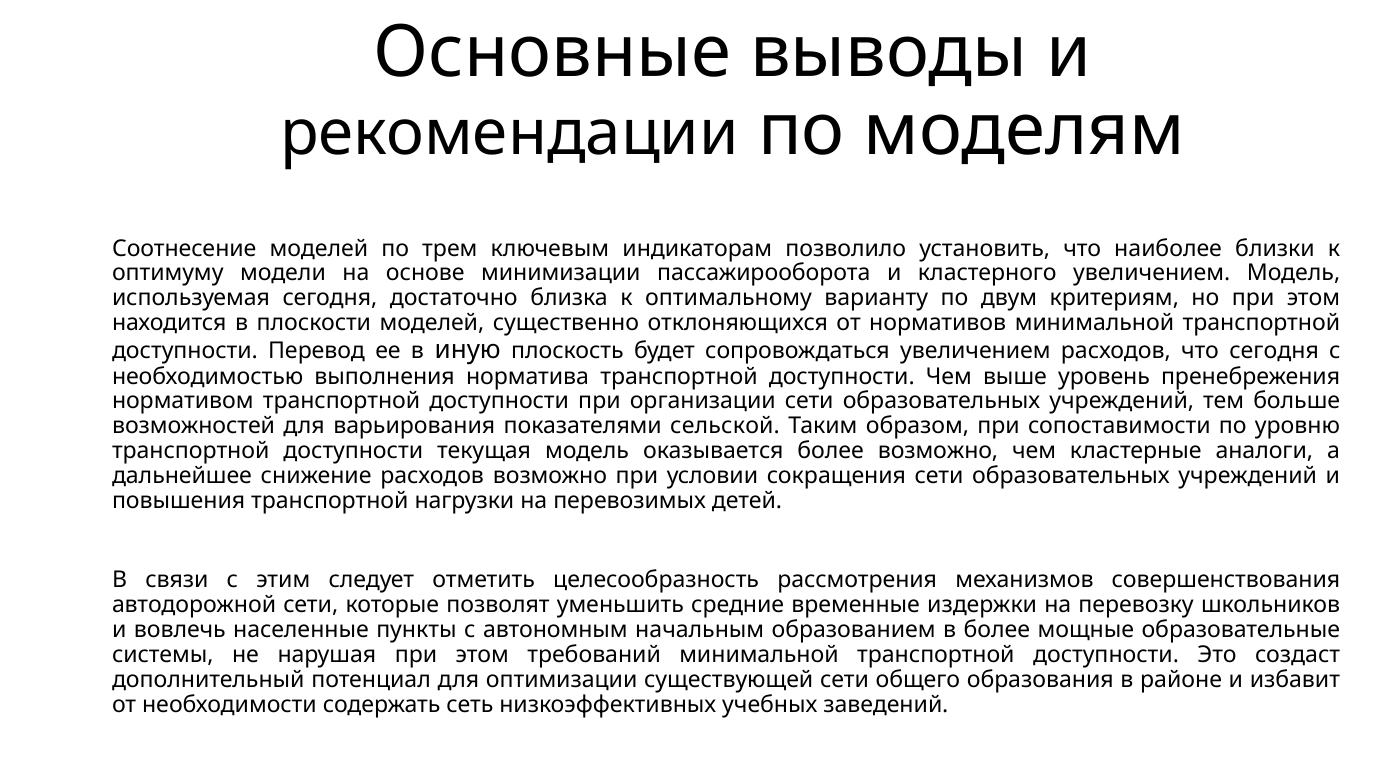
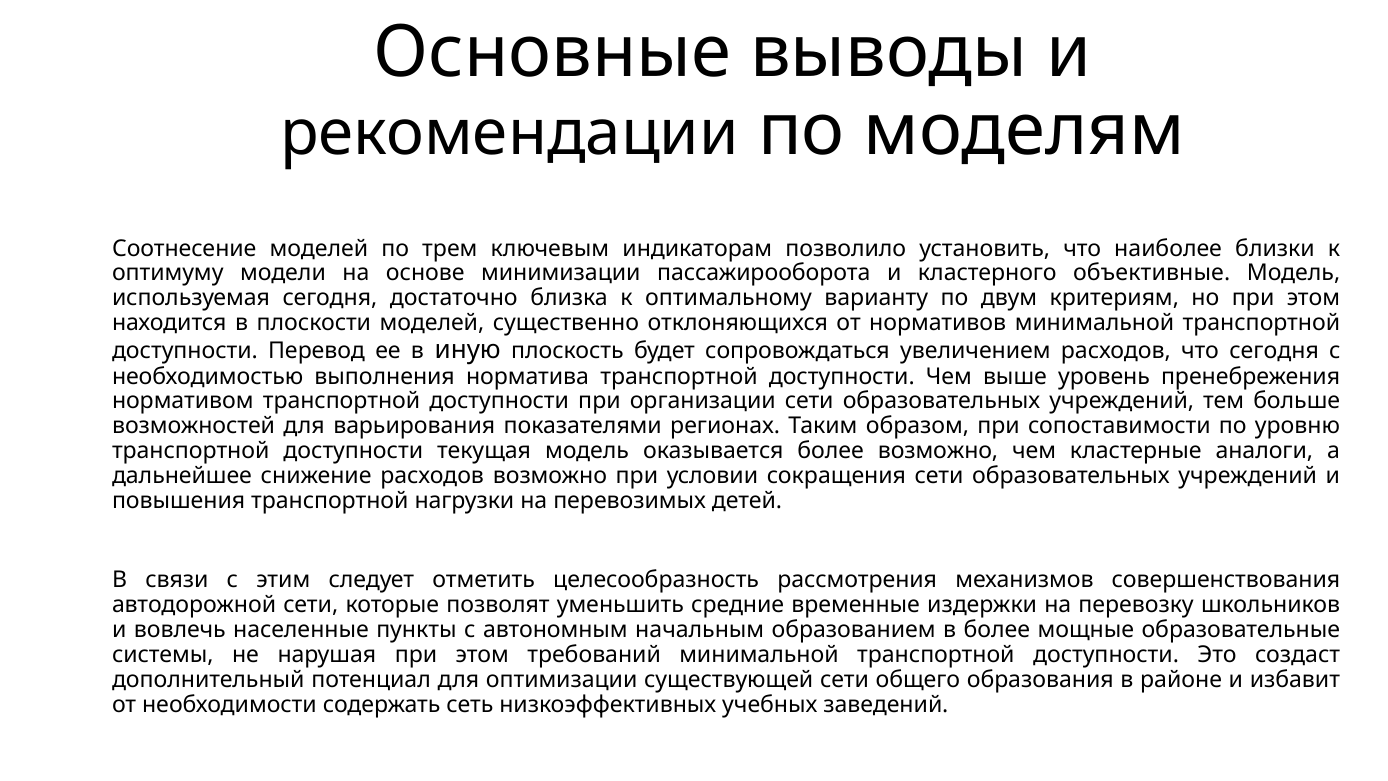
кластерного увеличением: увеличением -> объективные
сельской: сельской -> регионах
